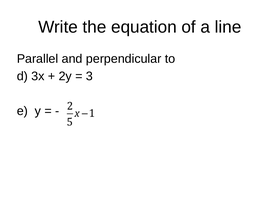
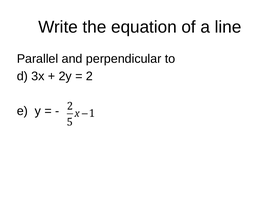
3: 3 -> 2
